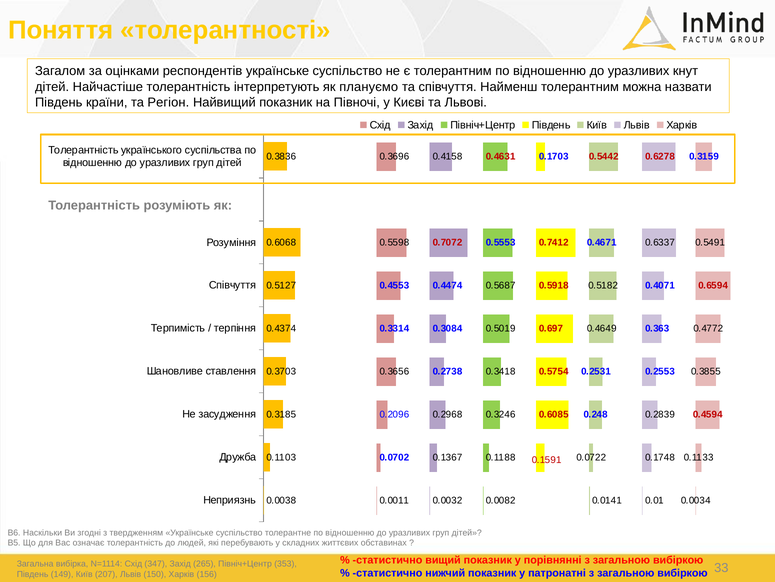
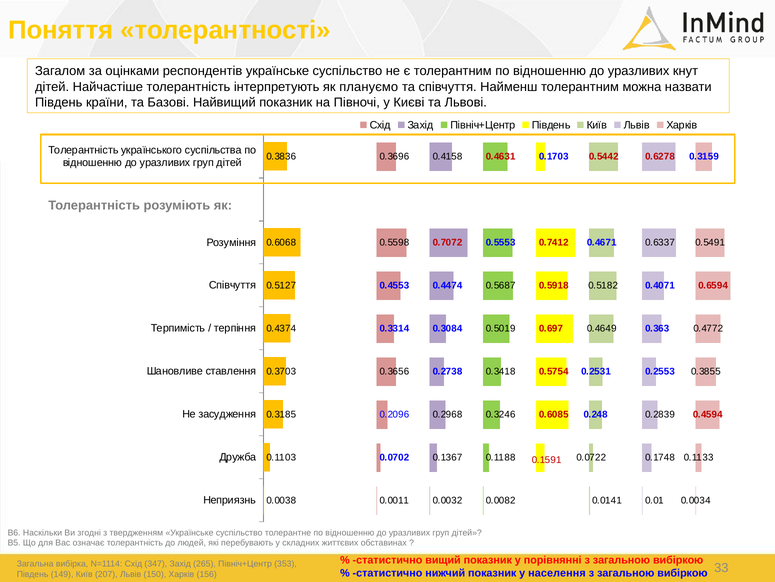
Регіон: Регіон -> Базові
патронатні: патронатні -> населення
